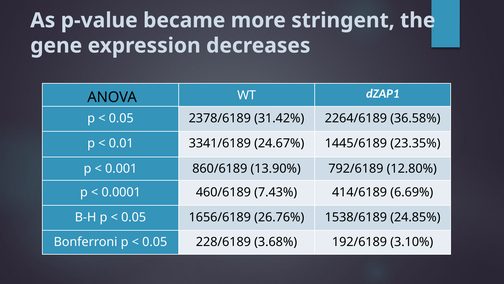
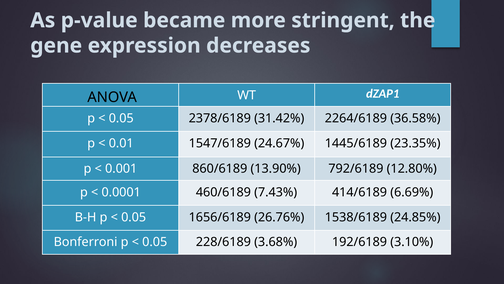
3341/6189: 3341/6189 -> 1547/6189
